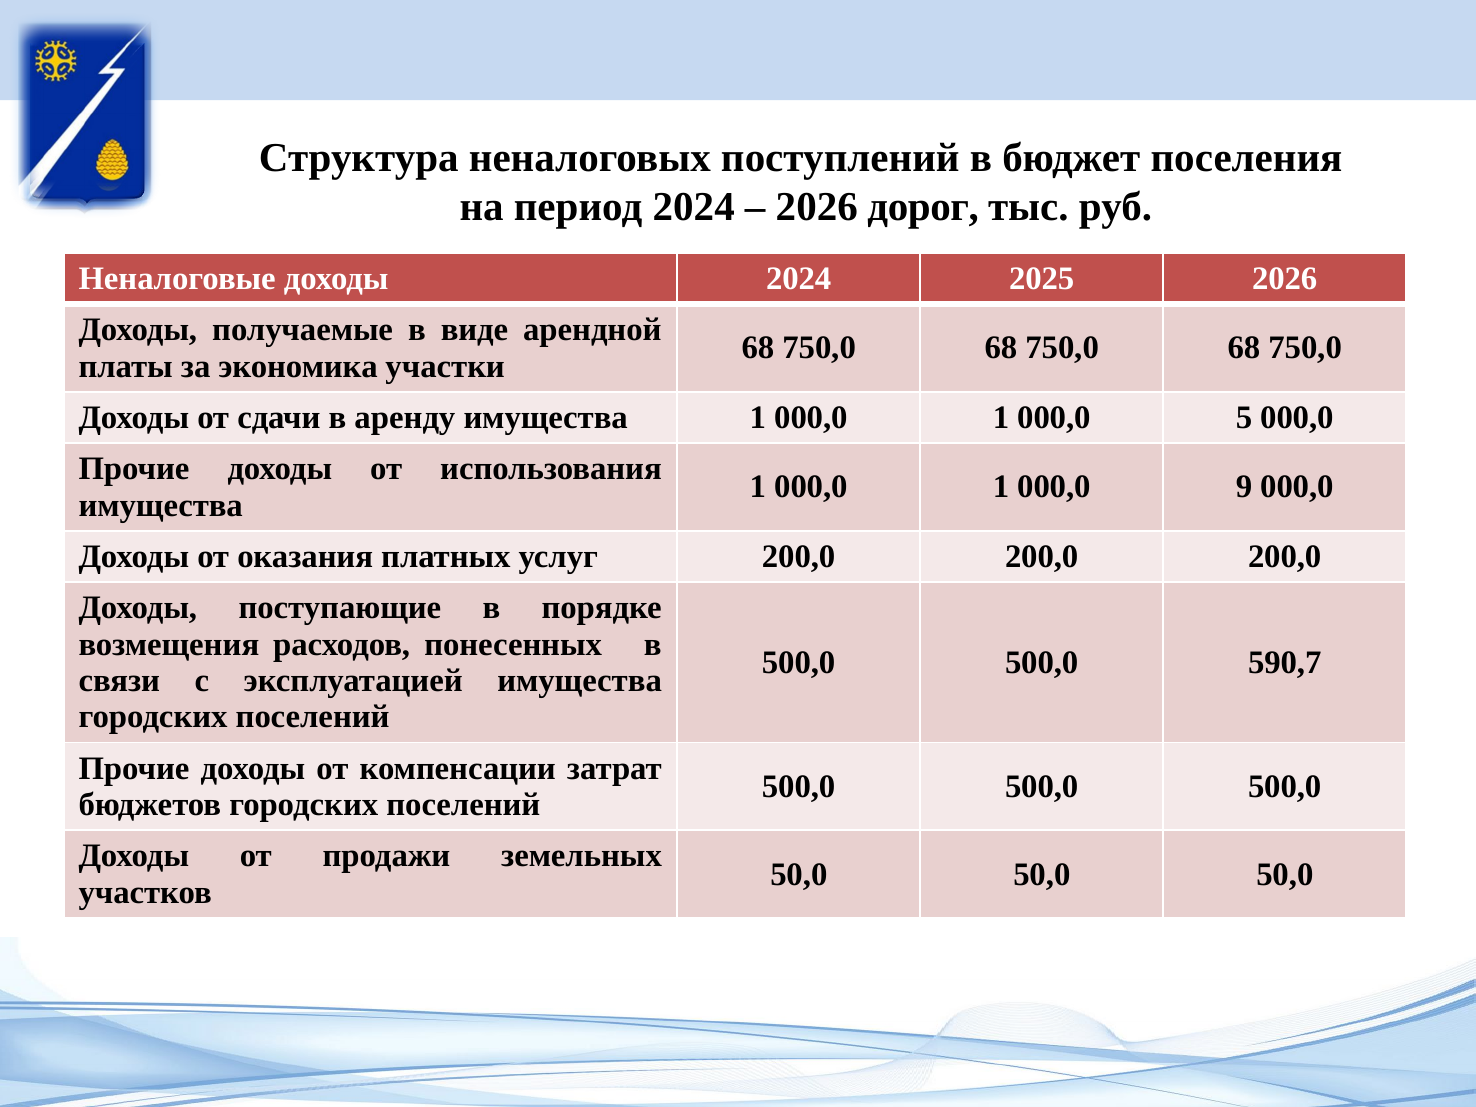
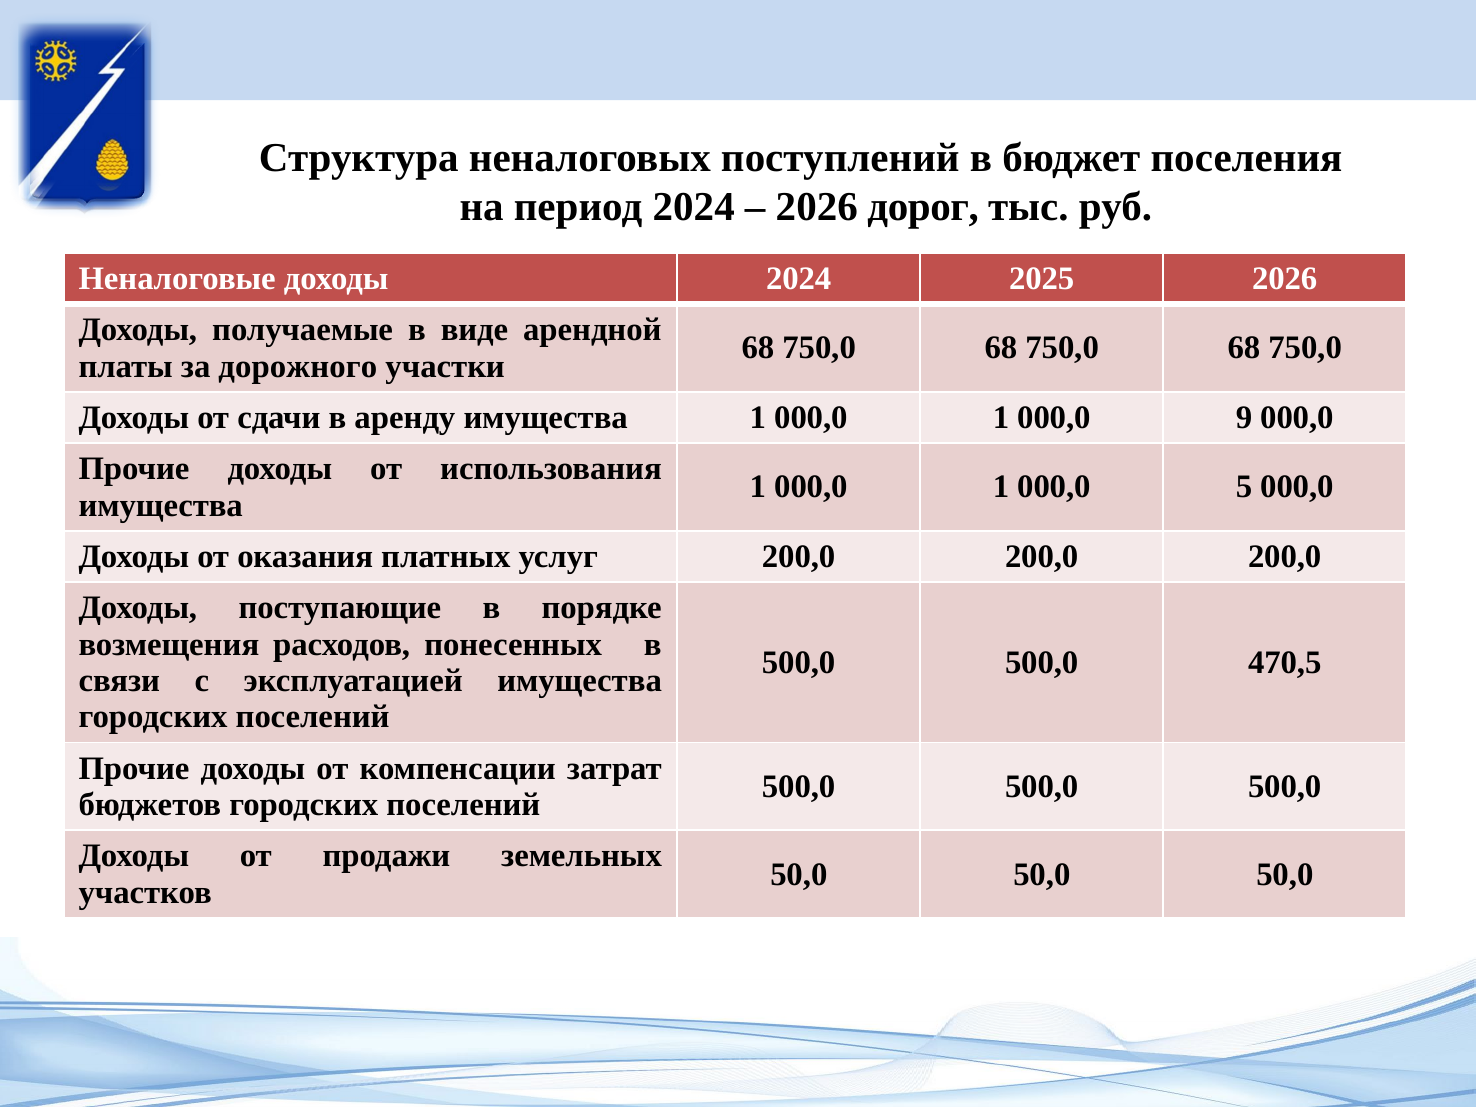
экономика: экономика -> дорожного
5: 5 -> 9
9: 9 -> 5
590,7: 590,7 -> 470,5
